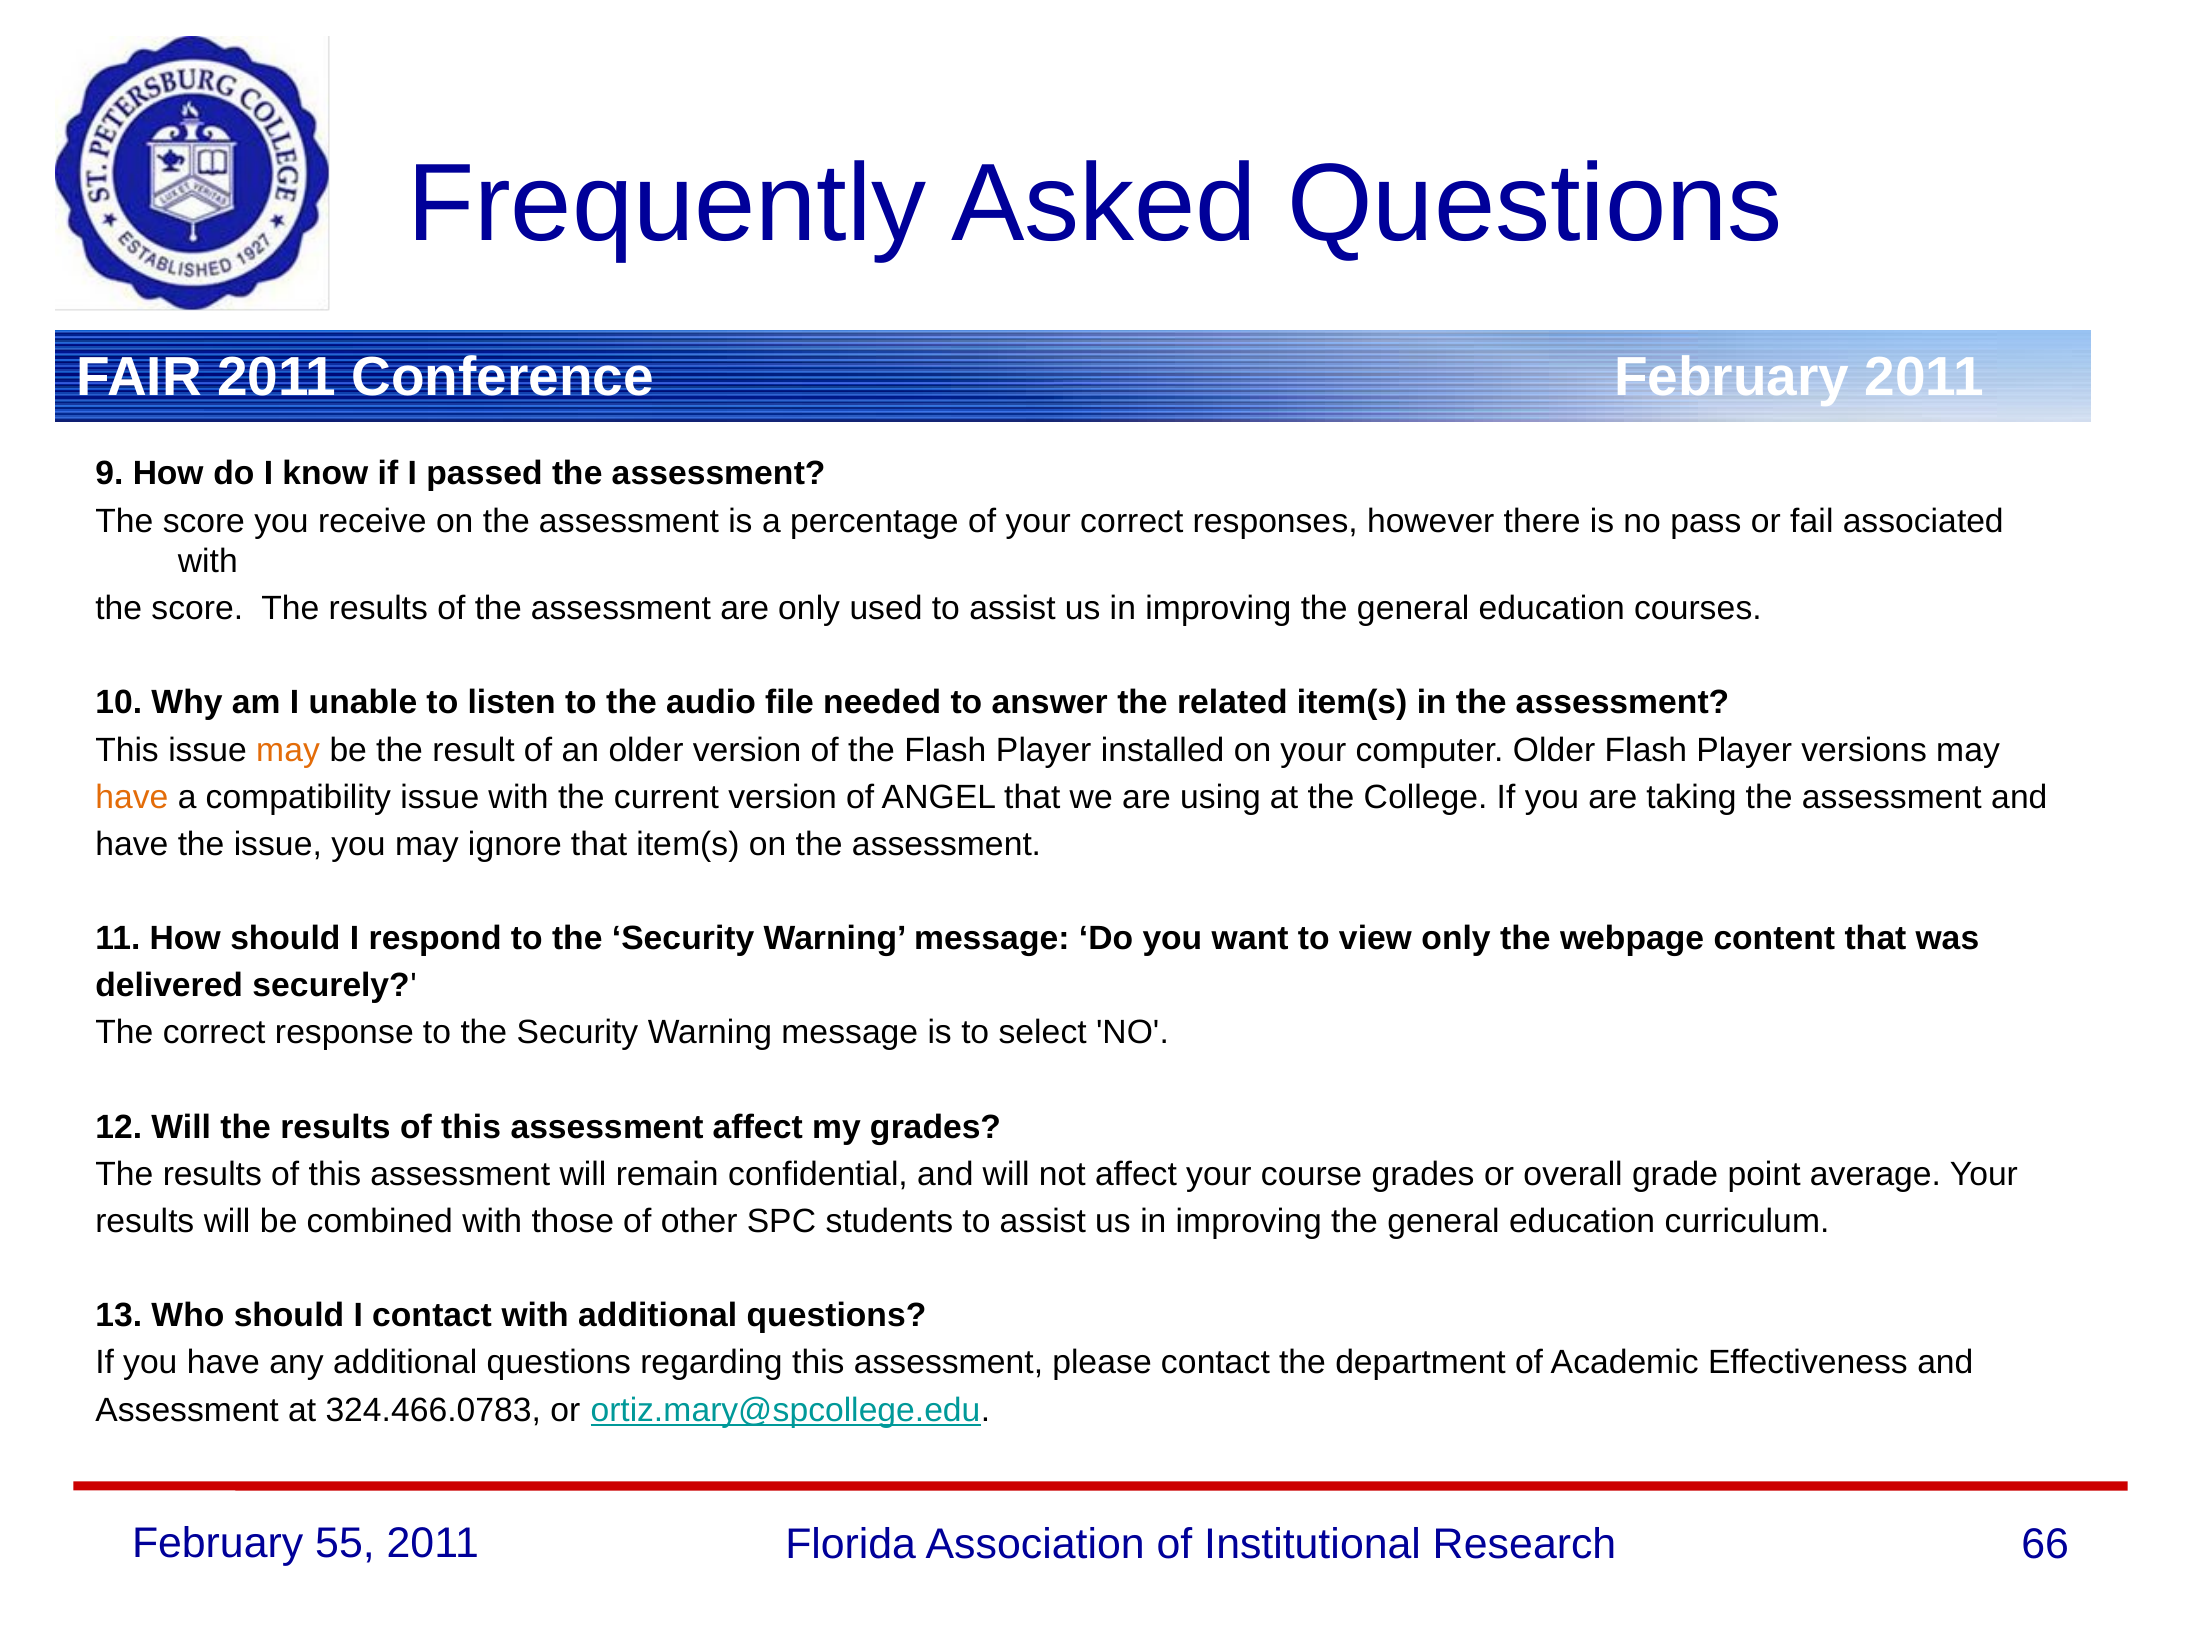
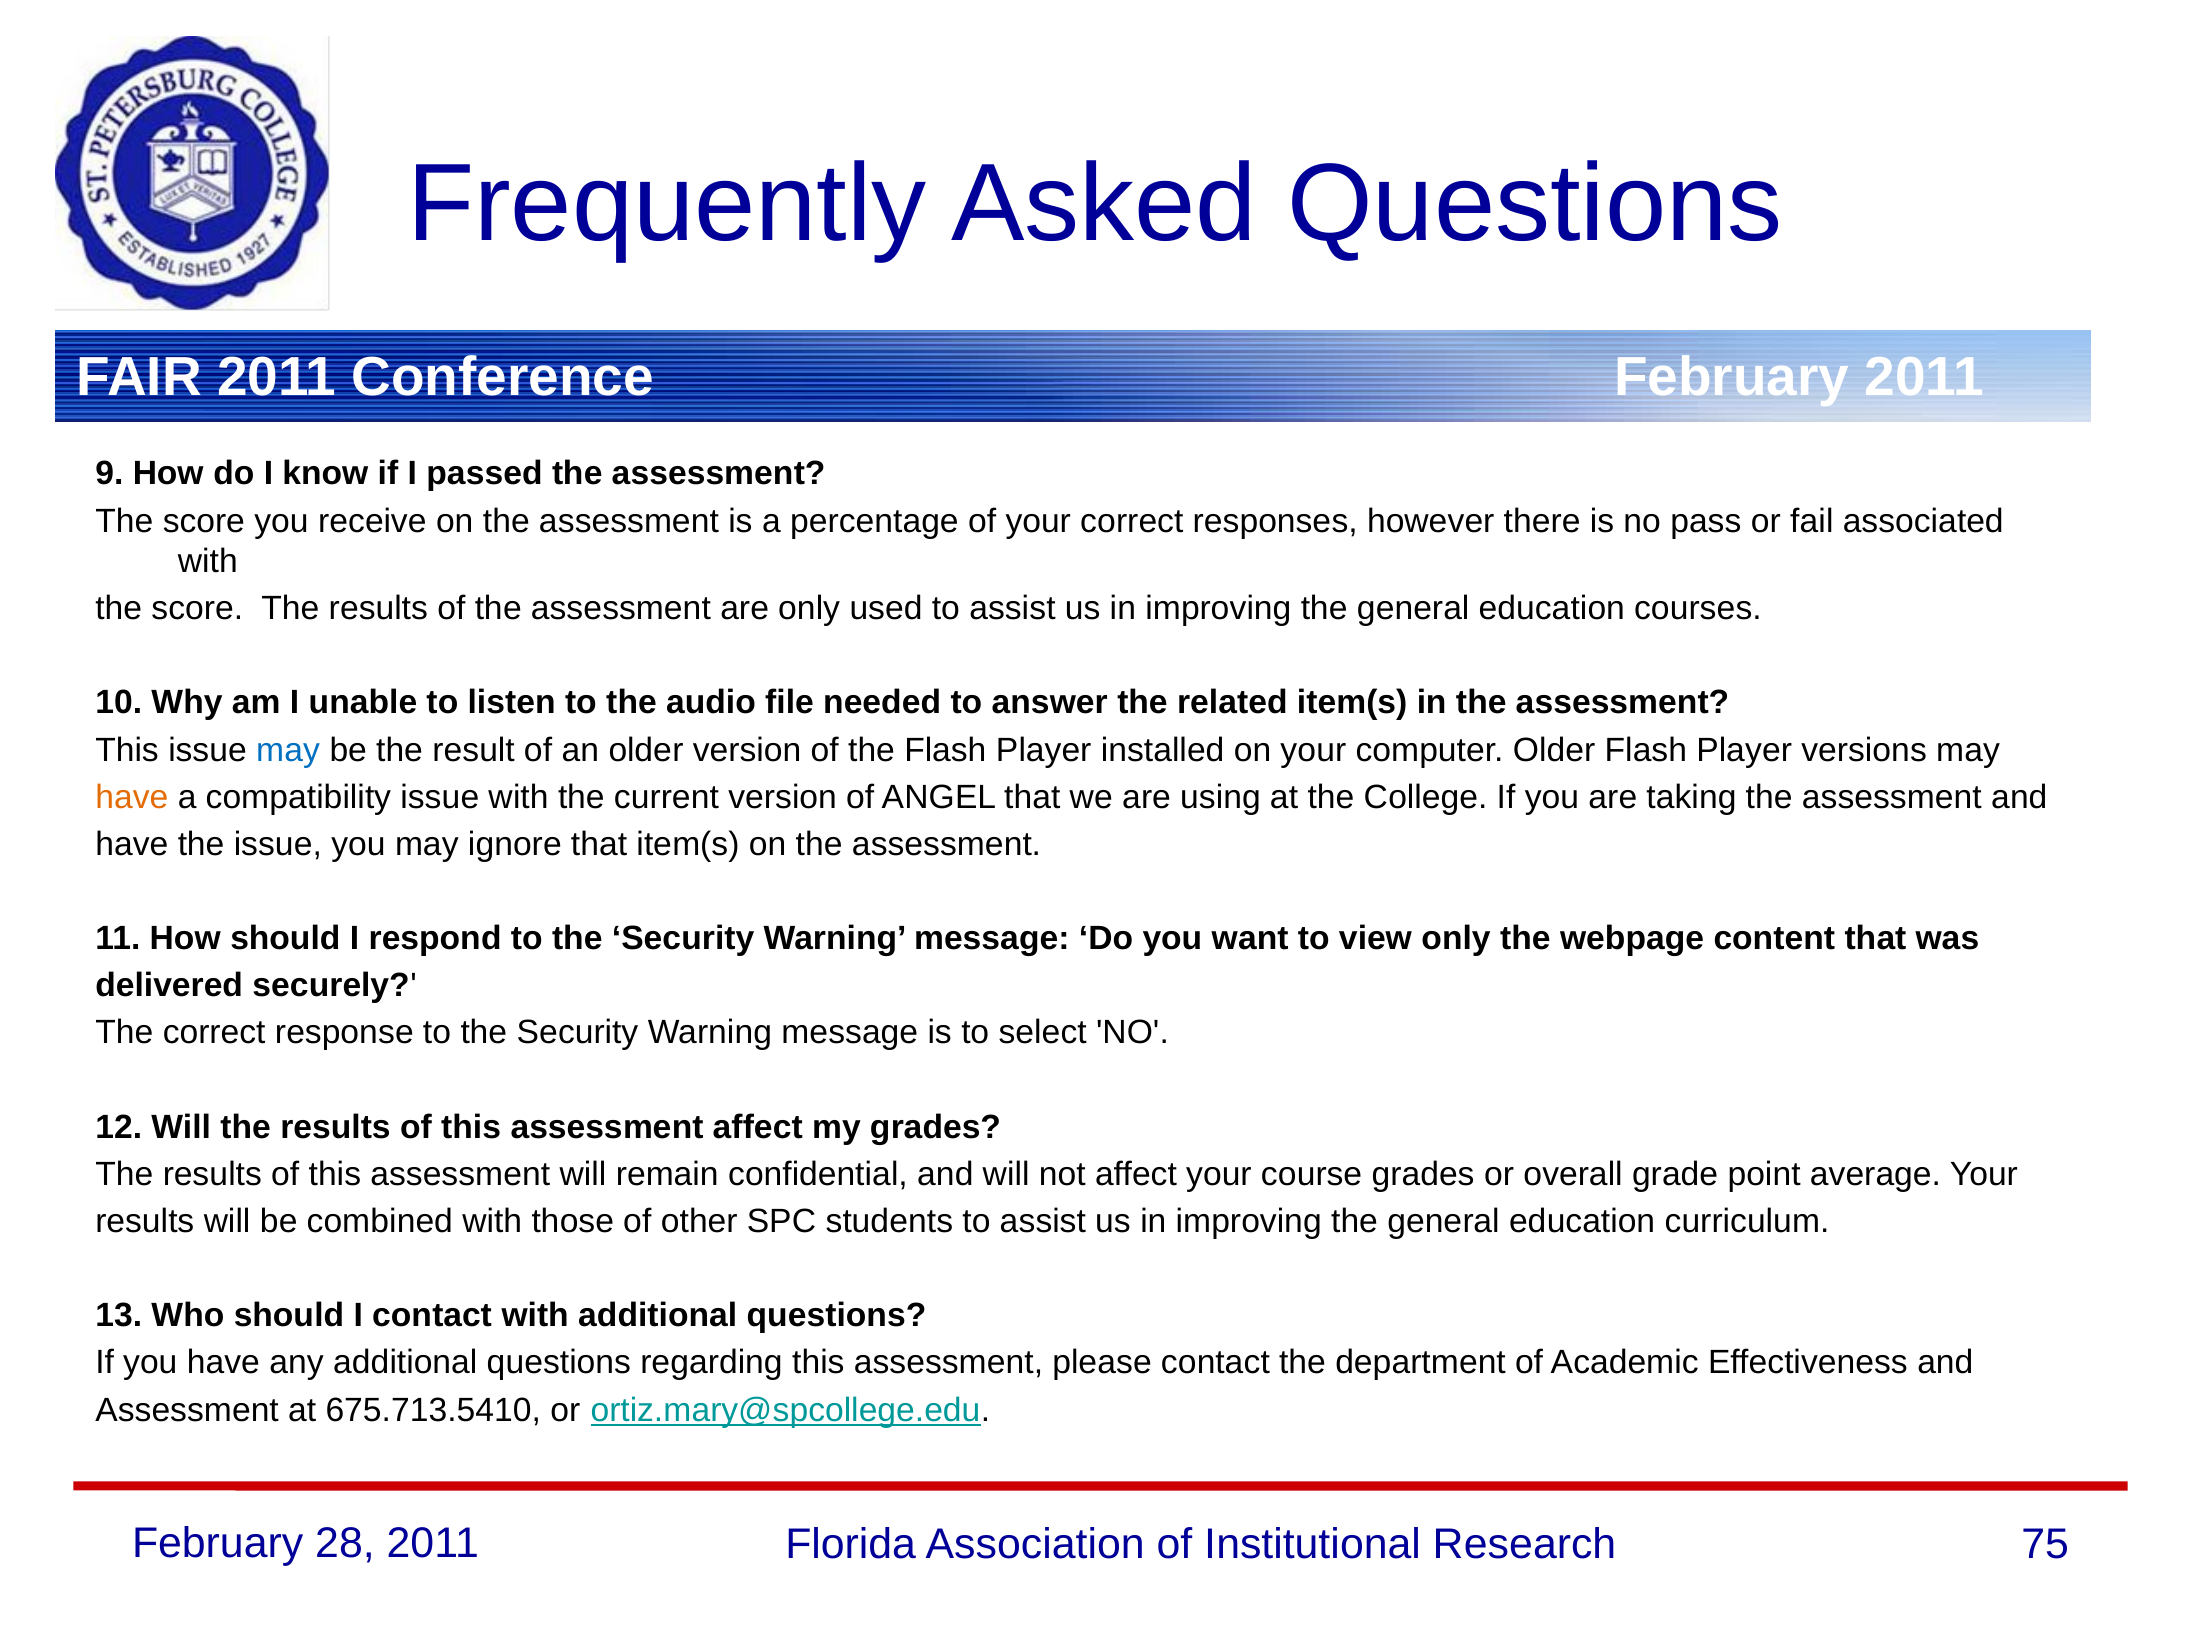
may at (288, 750) colour: orange -> blue
324.466.0783: 324.466.0783 -> 675.713.5410
55: 55 -> 28
66: 66 -> 75
